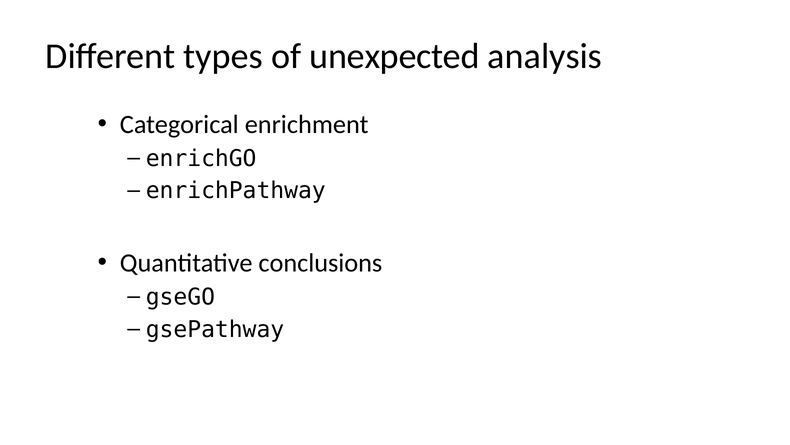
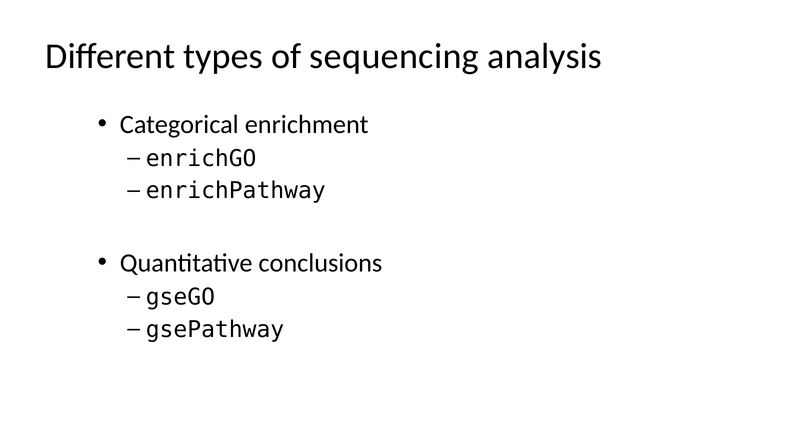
unexpected: unexpected -> sequencing
